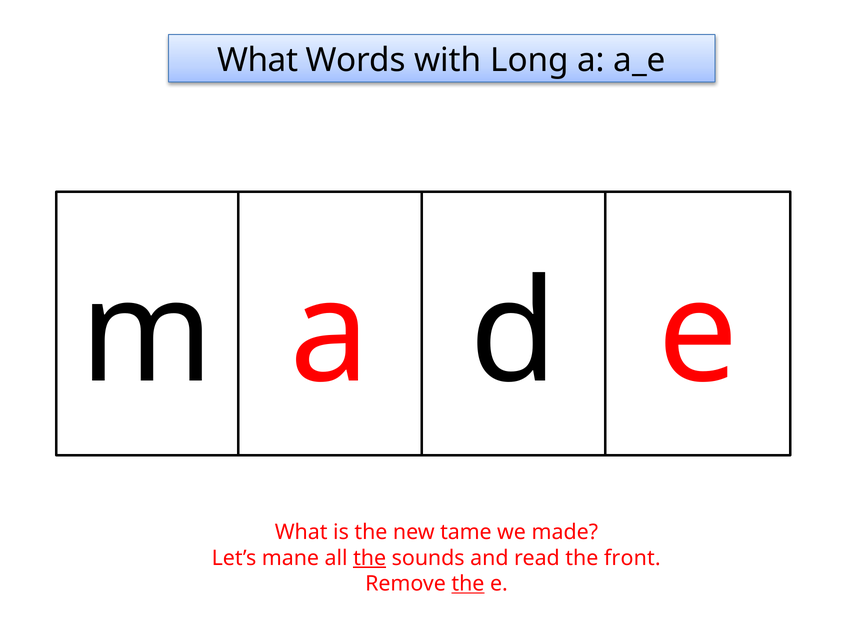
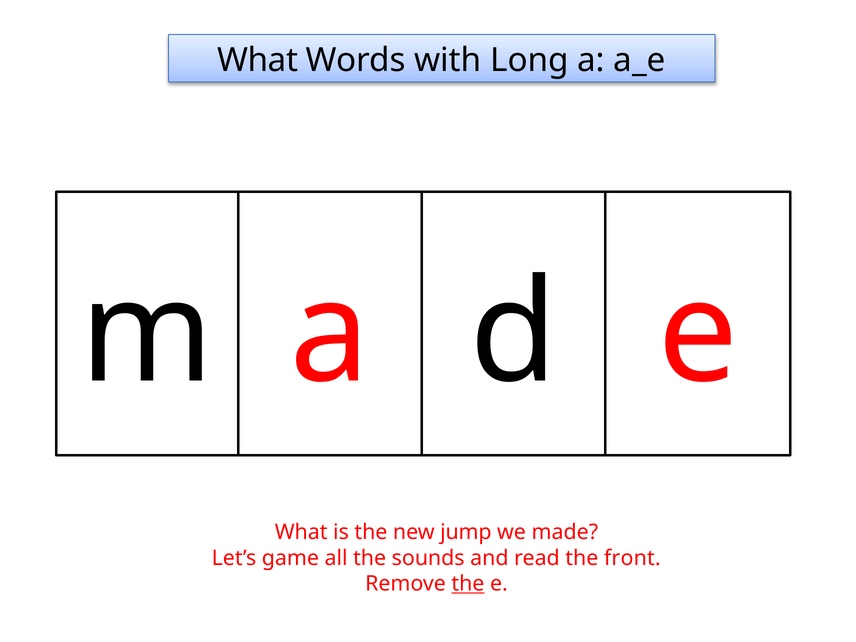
tame: tame -> jump
mane: mane -> game
the at (370, 558) underline: present -> none
